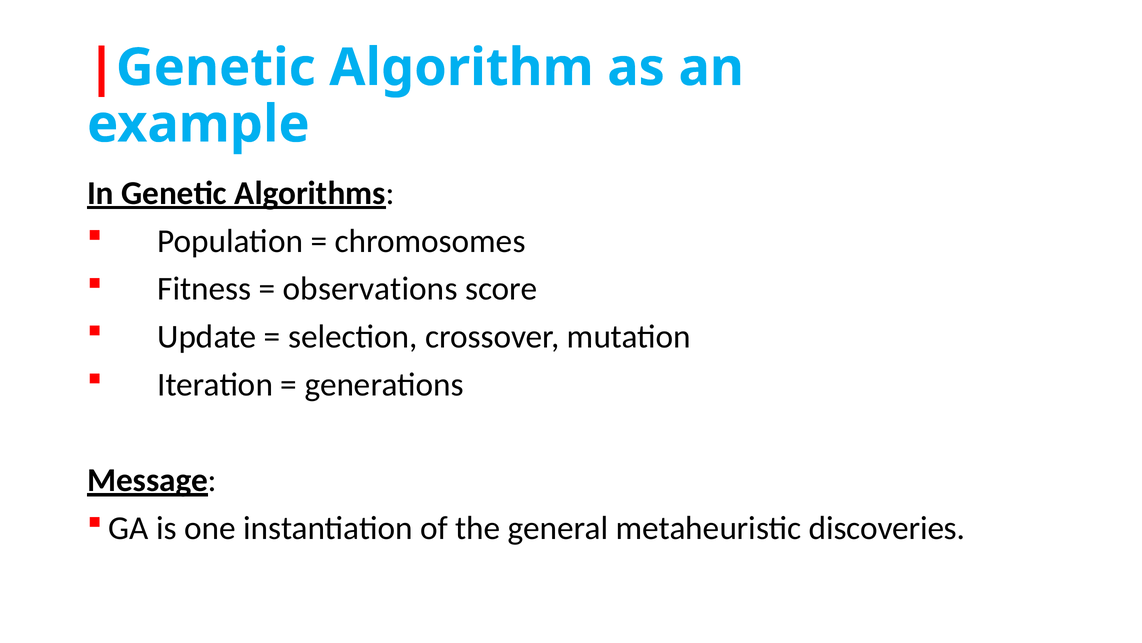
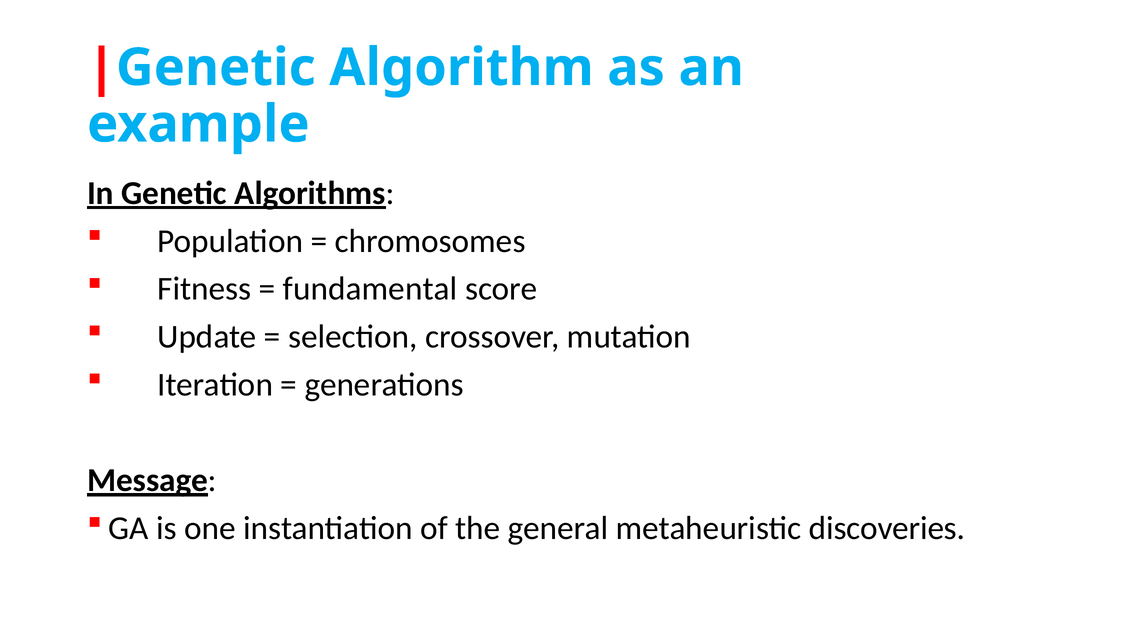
observations: observations -> fundamental
